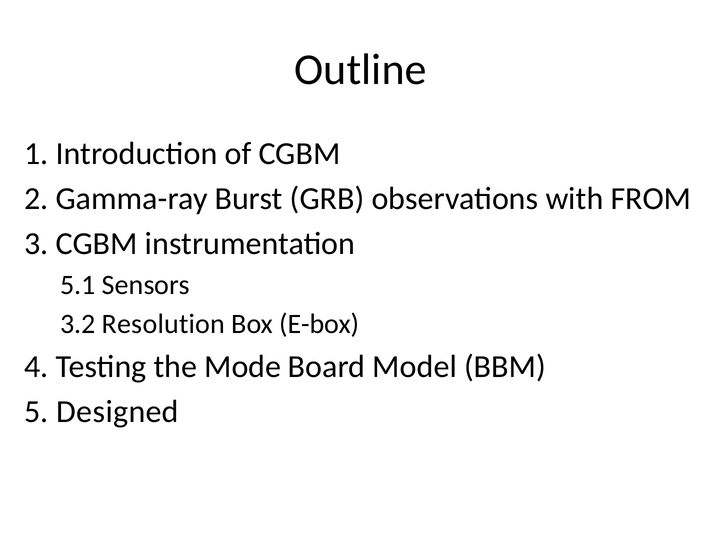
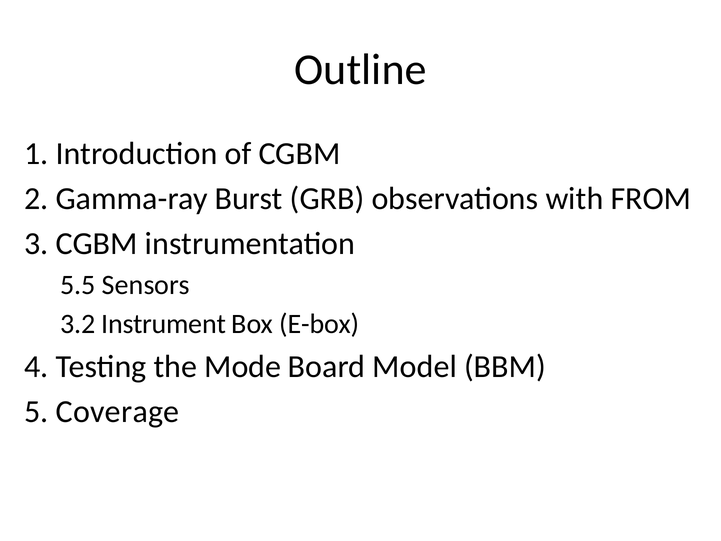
5.1: 5.1 -> 5.5
Resolution: Resolution -> Instrument
Designed: Designed -> Coverage
